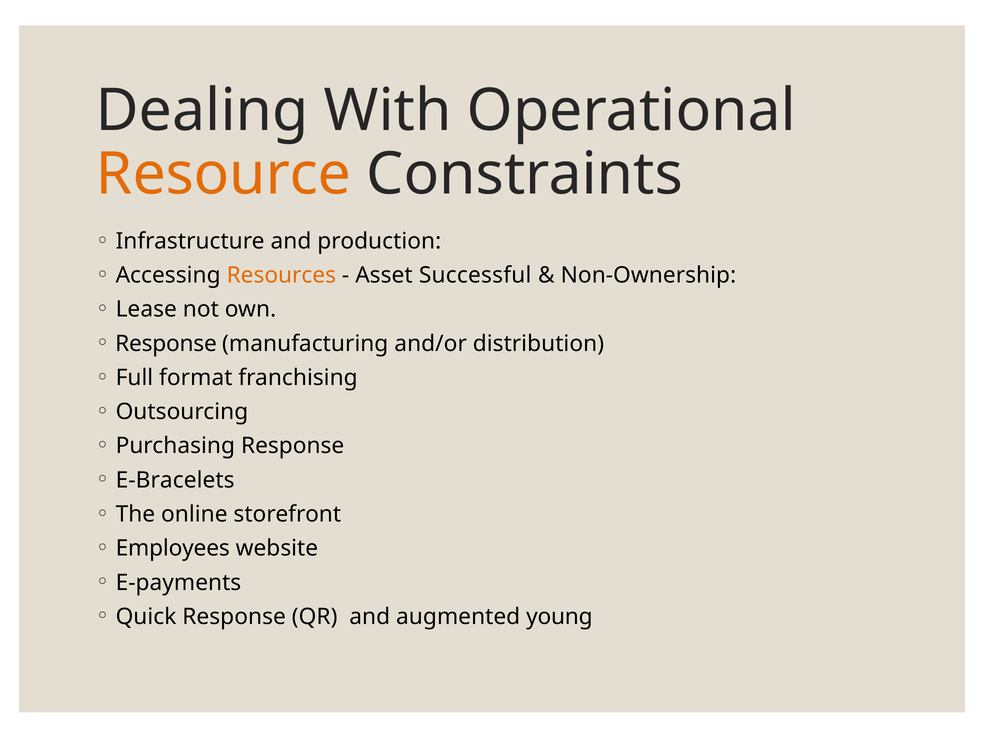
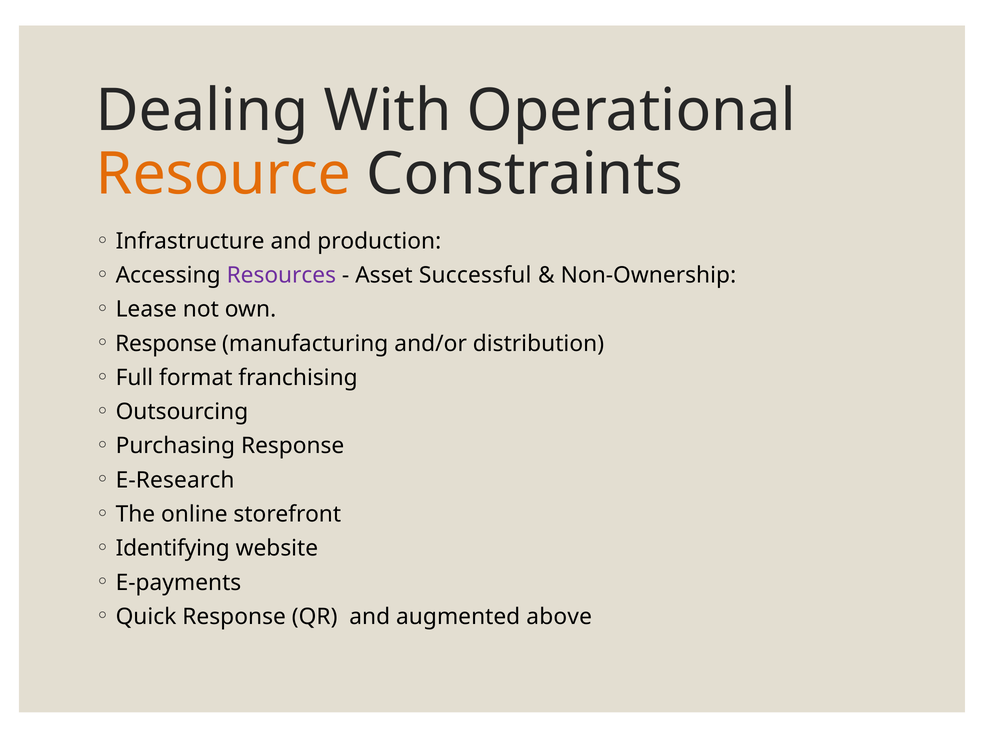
Resources colour: orange -> purple
E-Bracelets: E-Bracelets -> E-Research
Employees: Employees -> Identifying
young: young -> above
